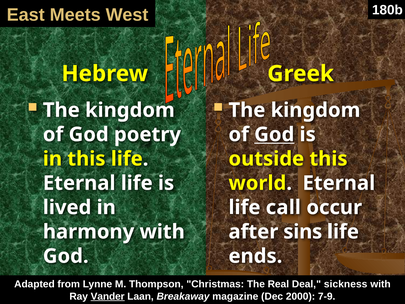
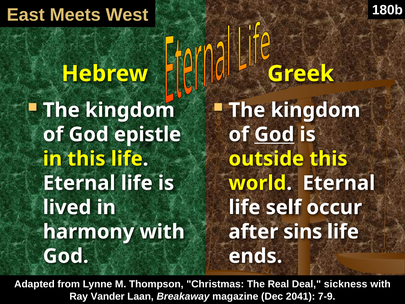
poetry: poetry -> epistle
call: call -> self
Vander underline: present -> none
2000: 2000 -> 2041
